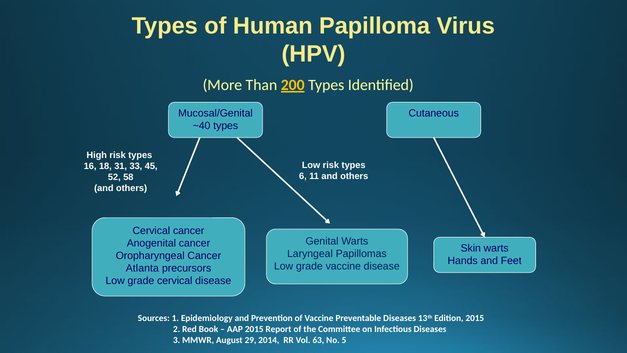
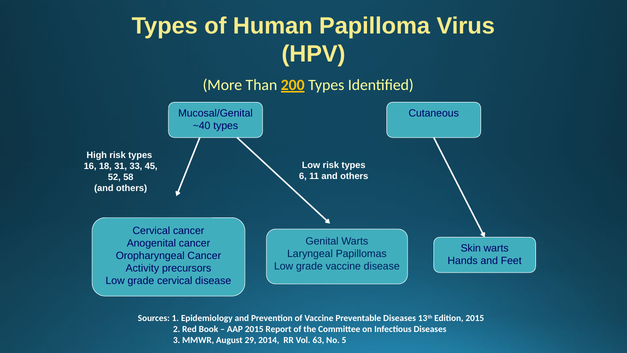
Atlanta: Atlanta -> Activity
